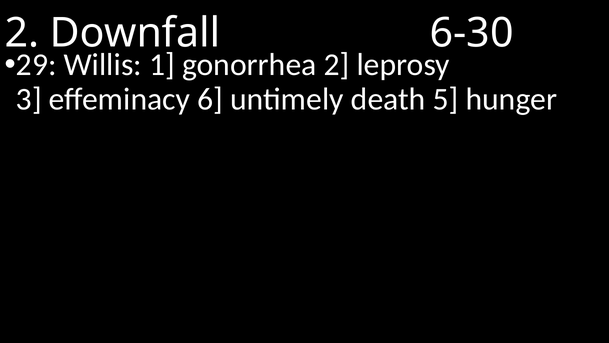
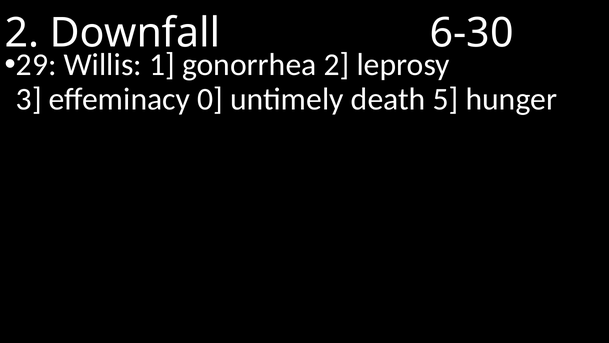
6: 6 -> 0
